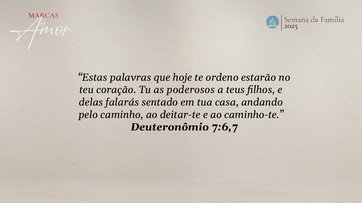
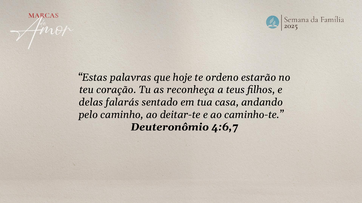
poderosos: poderosos -> reconheça
7:6,7: 7:6,7 -> 4:6,7
